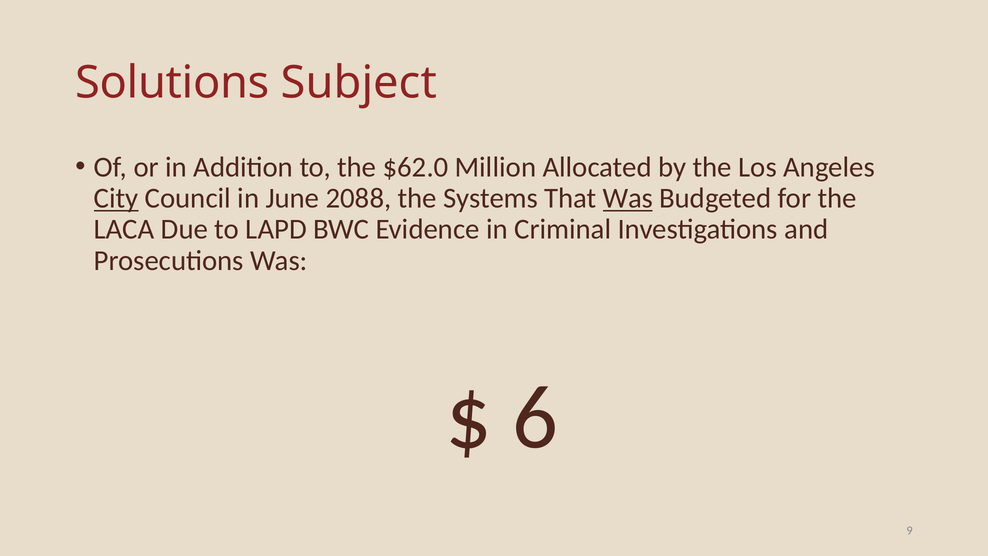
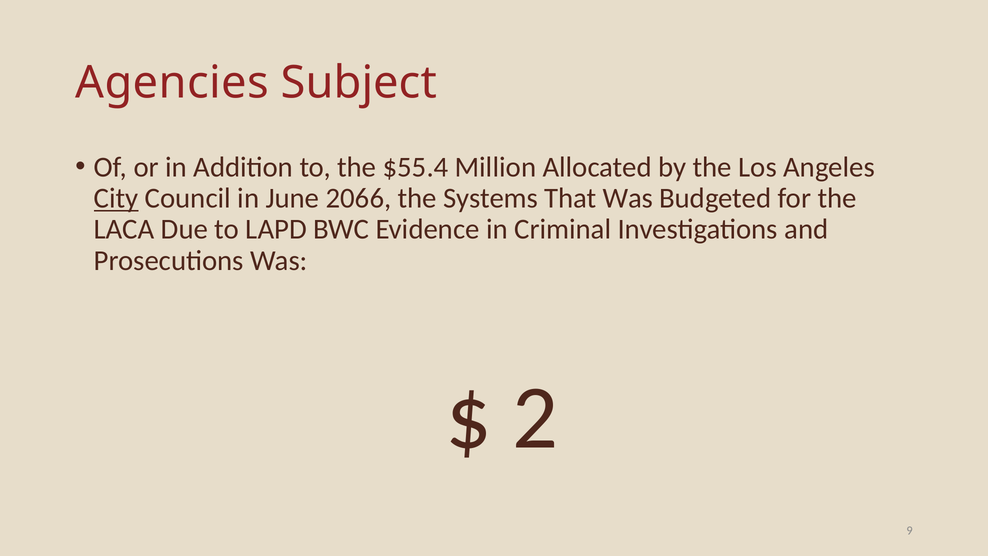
Solutions: Solutions -> Agencies
$62.0: $62.0 -> $55.4
2088: 2088 -> 2066
Was at (628, 198) underline: present -> none
6: 6 -> 2
